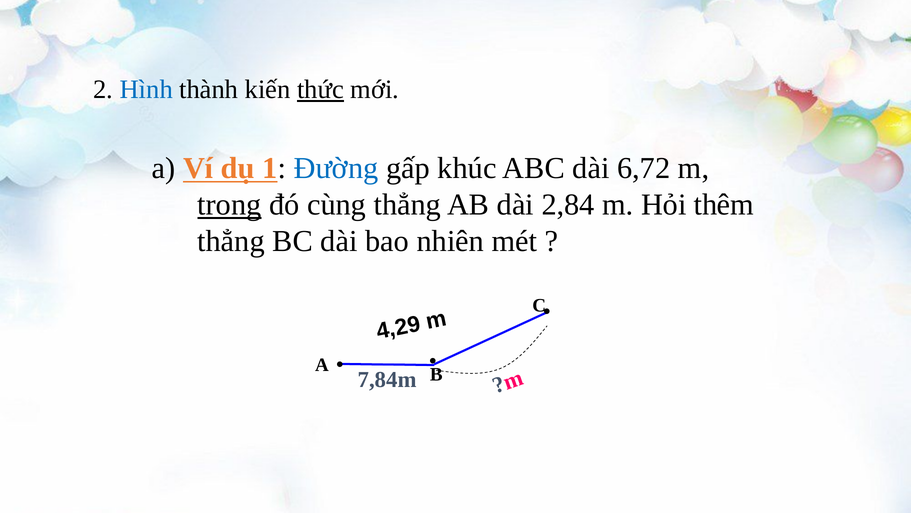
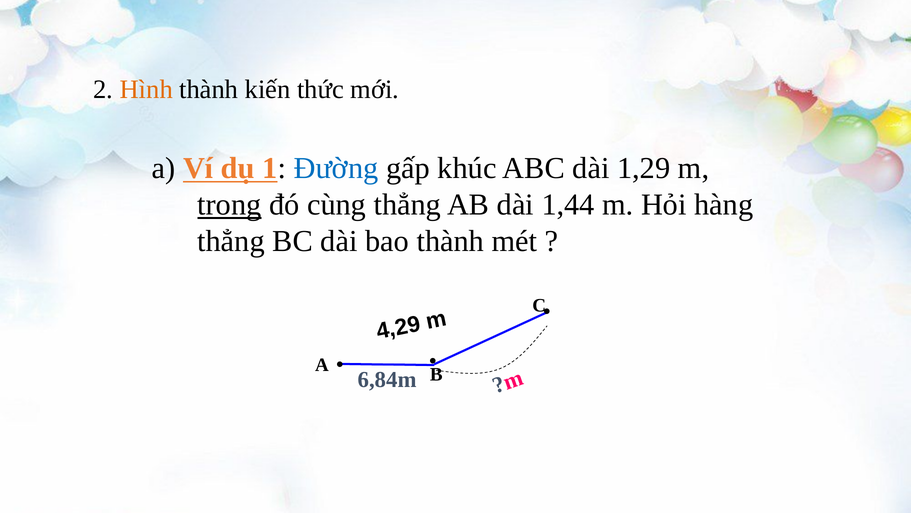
Hình colour: blue -> orange
thức underline: present -> none
6,72: 6,72 -> 1,29
2,84: 2,84 -> 1,44
thêm: thêm -> hàng
bao nhiên: nhiên -> thành
7,84m: 7,84m -> 6,84m
